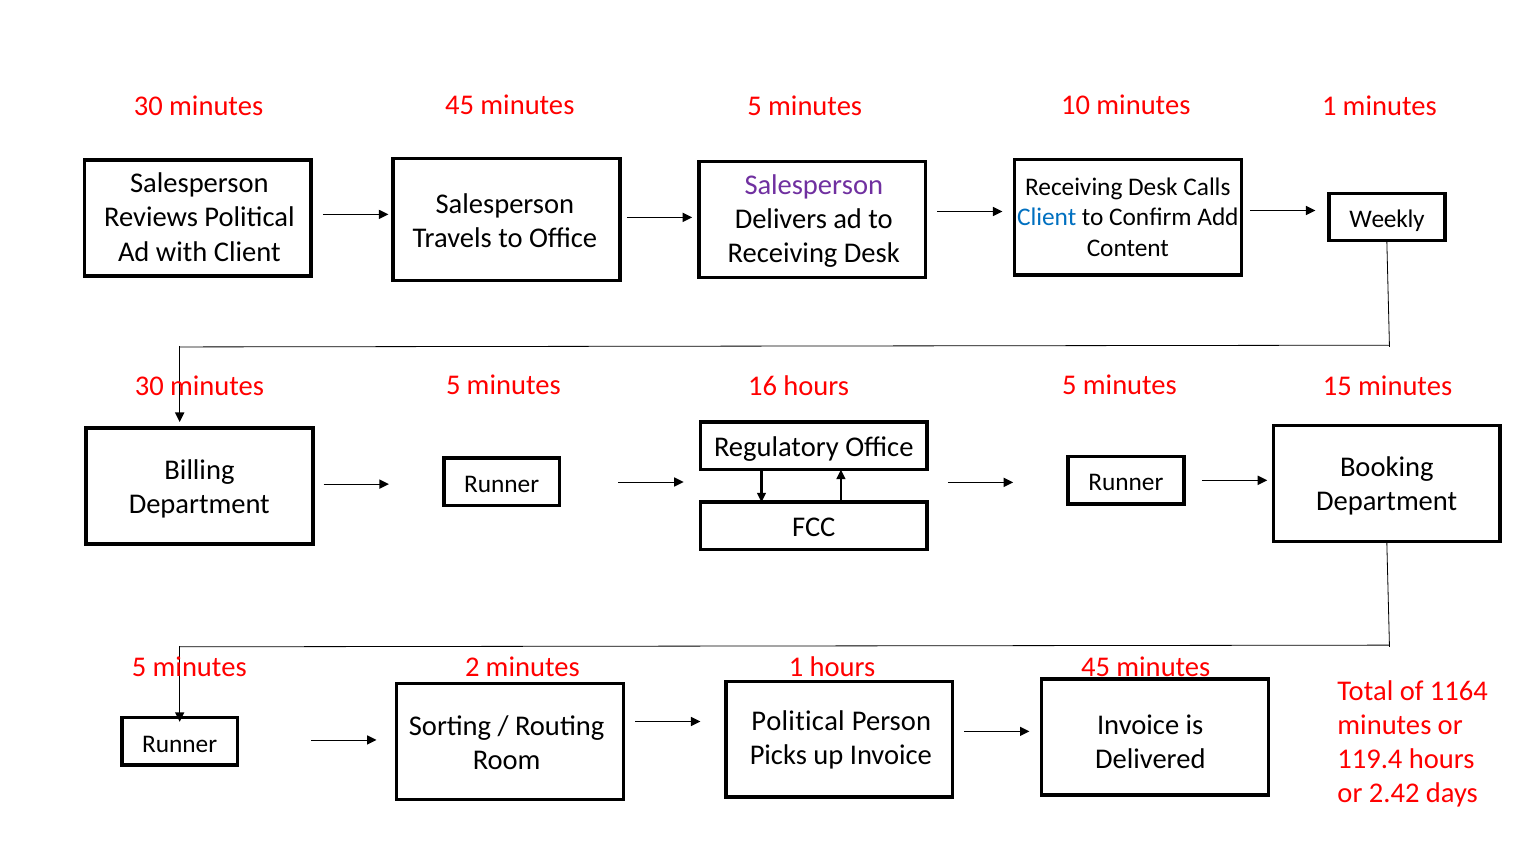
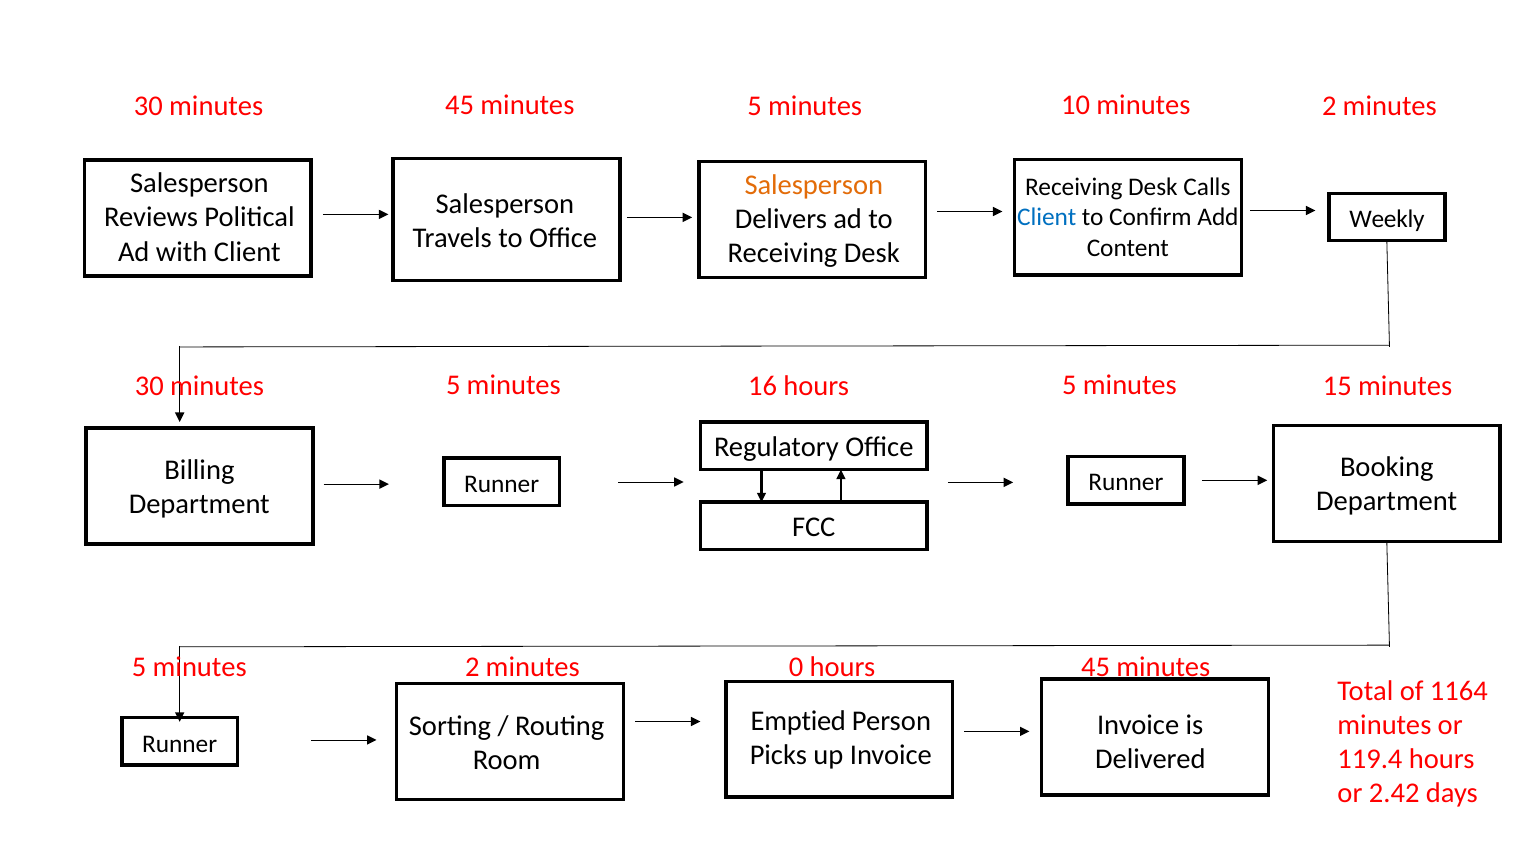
10 minutes 1: 1 -> 2
Salesperson at (814, 185) colour: purple -> orange
2 minutes 1: 1 -> 0
Political at (798, 721): Political -> Emptied
